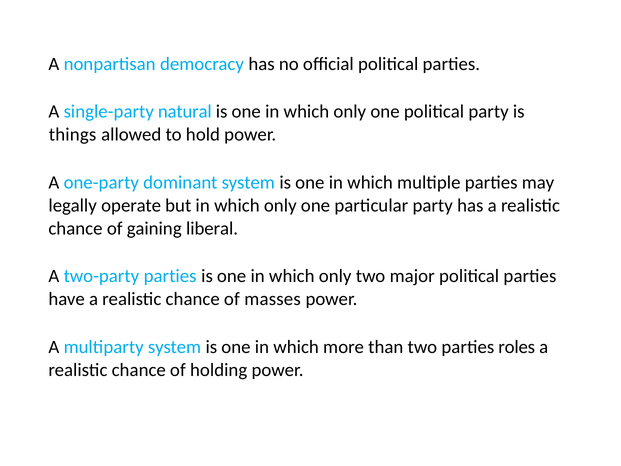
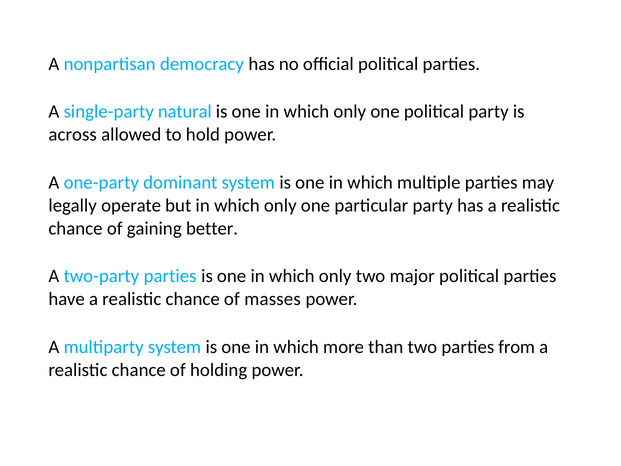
things: things -> across
liberal: liberal -> better
roles: roles -> from
